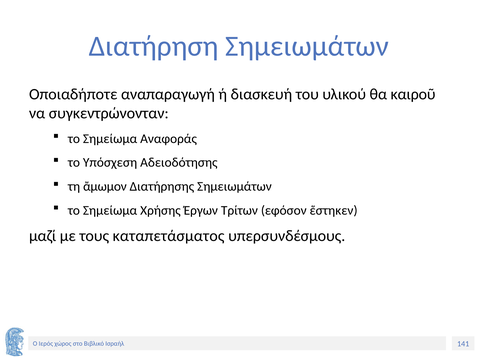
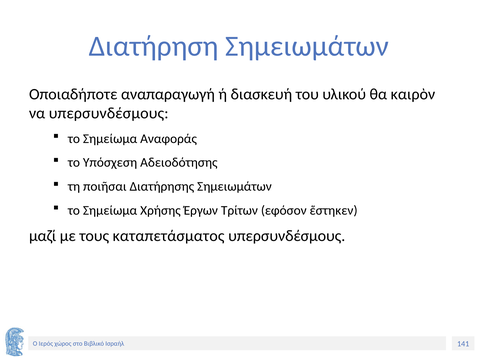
καιροῦ: καιροῦ -> καιρὸν
να συγκεντρώνονταν: συγκεντρώνονταν -> υπερσυνδέσμους
ἄμωμον: ἄμωμον -> ποιῆσαι
